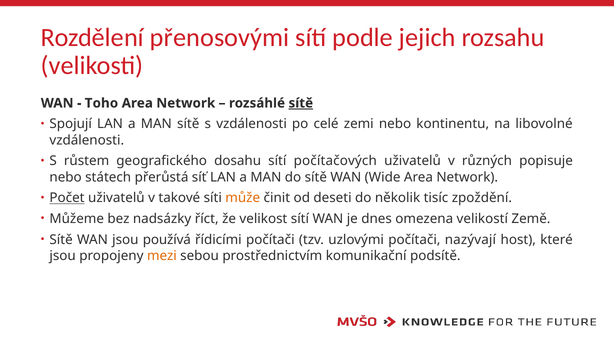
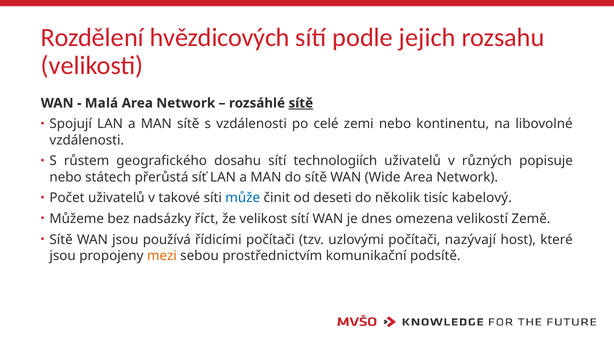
přenosovými: přenosovými -> hvězdicových
Toho: Toho -> Malá
počítačových: počítačových -> technologiích
Počet underline: present -> none
může colour: orange -> blue
zpoždění: zpoždění -> kabelový
